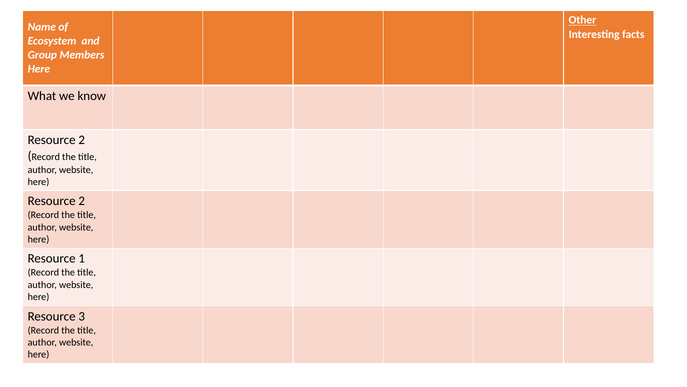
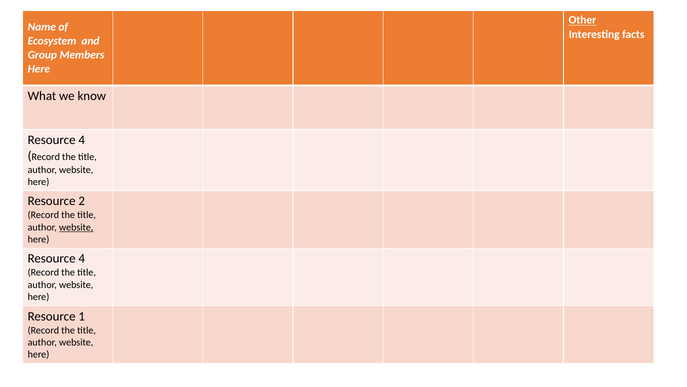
2 at (82, 140): 2 -> 4
website at (76, 227) underline: none -> present
1 at (82, 258): 1 -> 4
3: 3 -> 1
